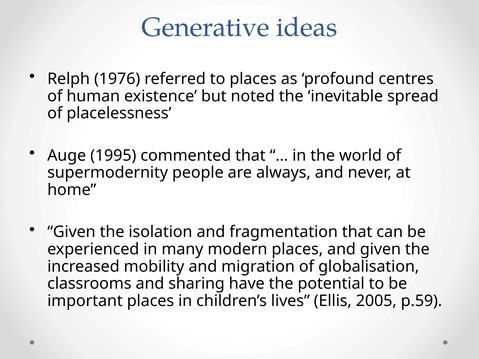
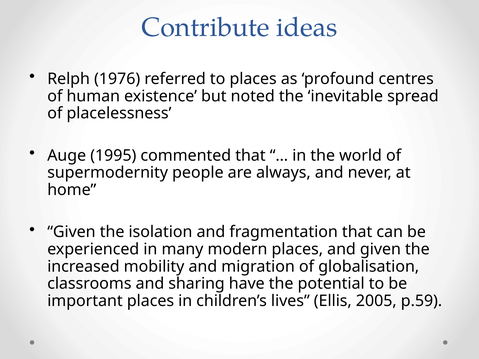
Generative: Generative -> Contribute
